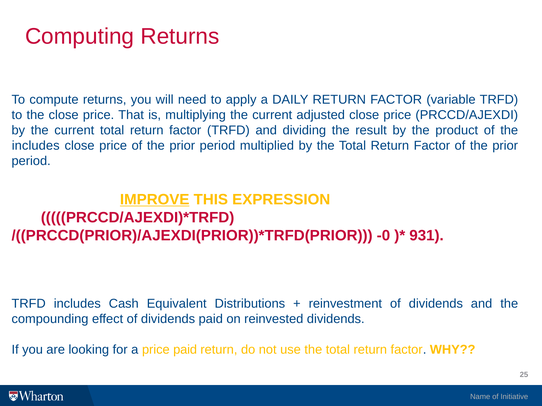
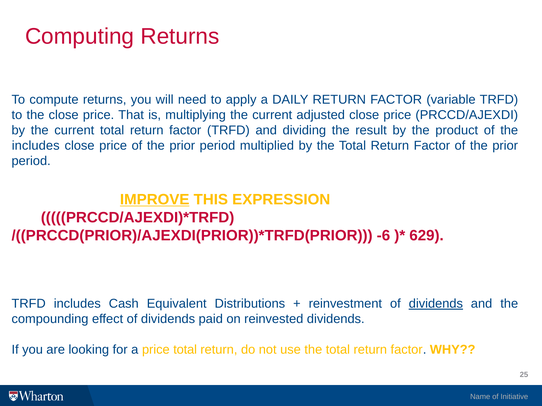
-0: -0 -> -6
931: 931 -> 629
dividends at (436, 304) underline: none -> present
price paid: paid -> total
